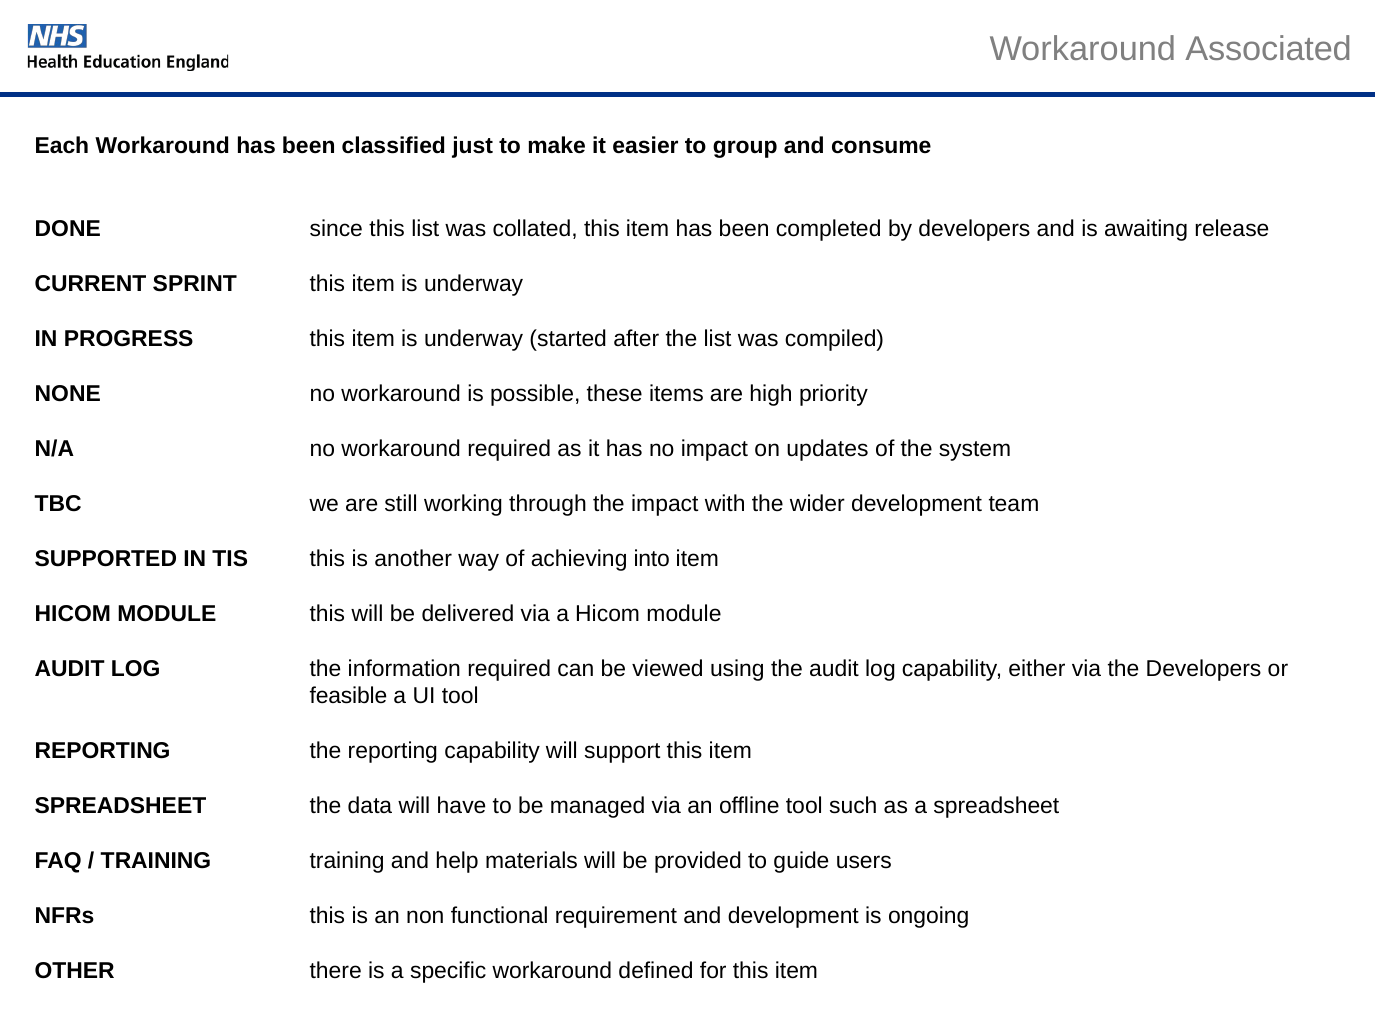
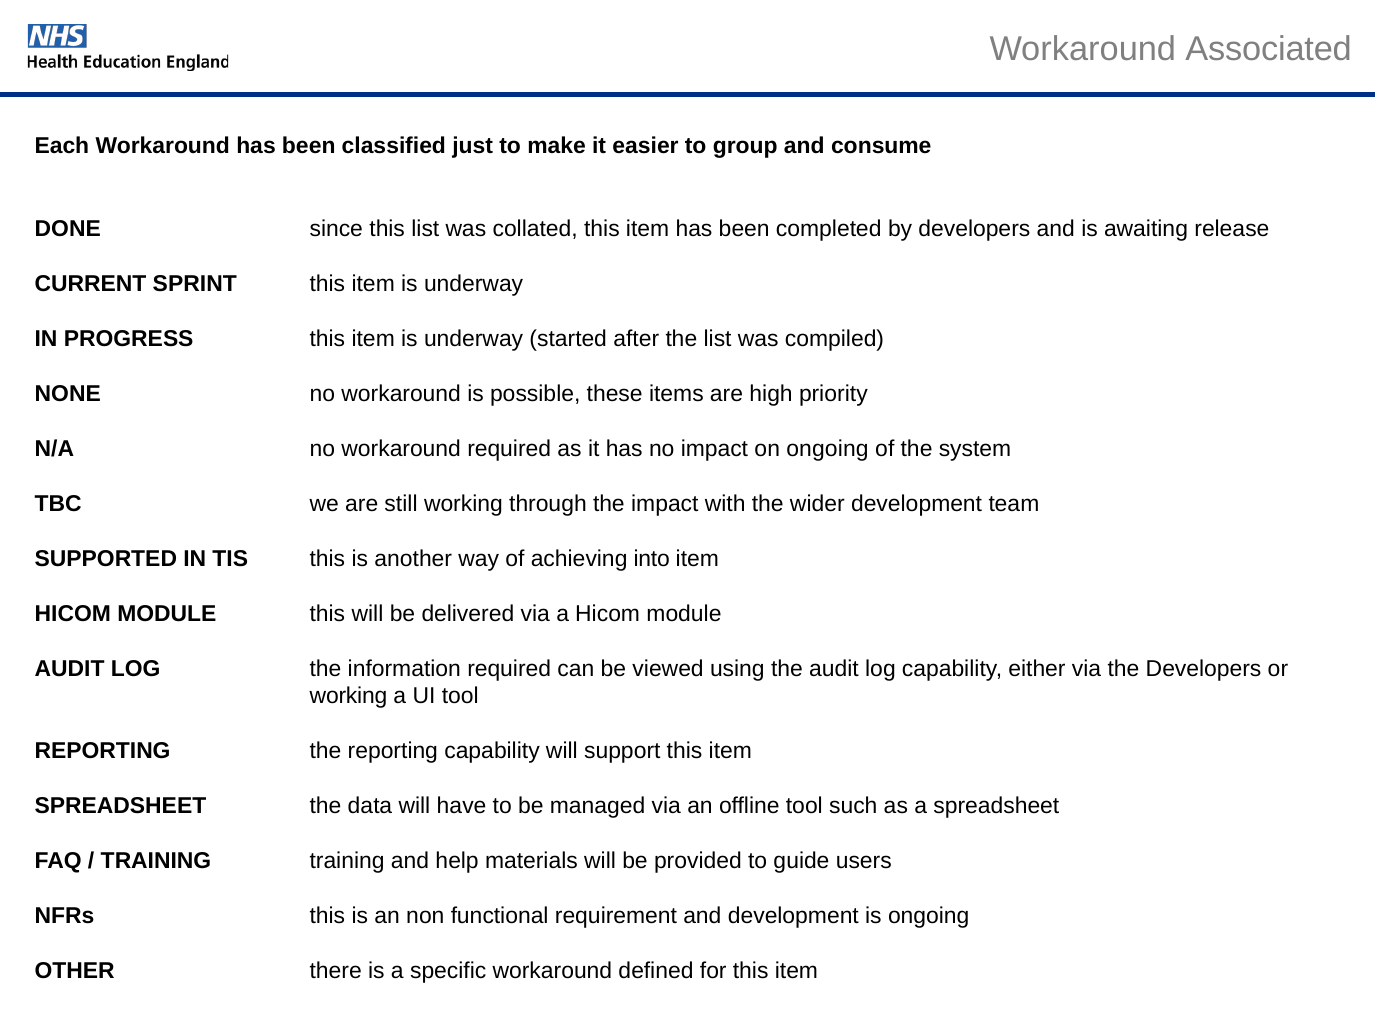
on updates: updates -> ongoing
feasible at (349, 696): feasible -> working
